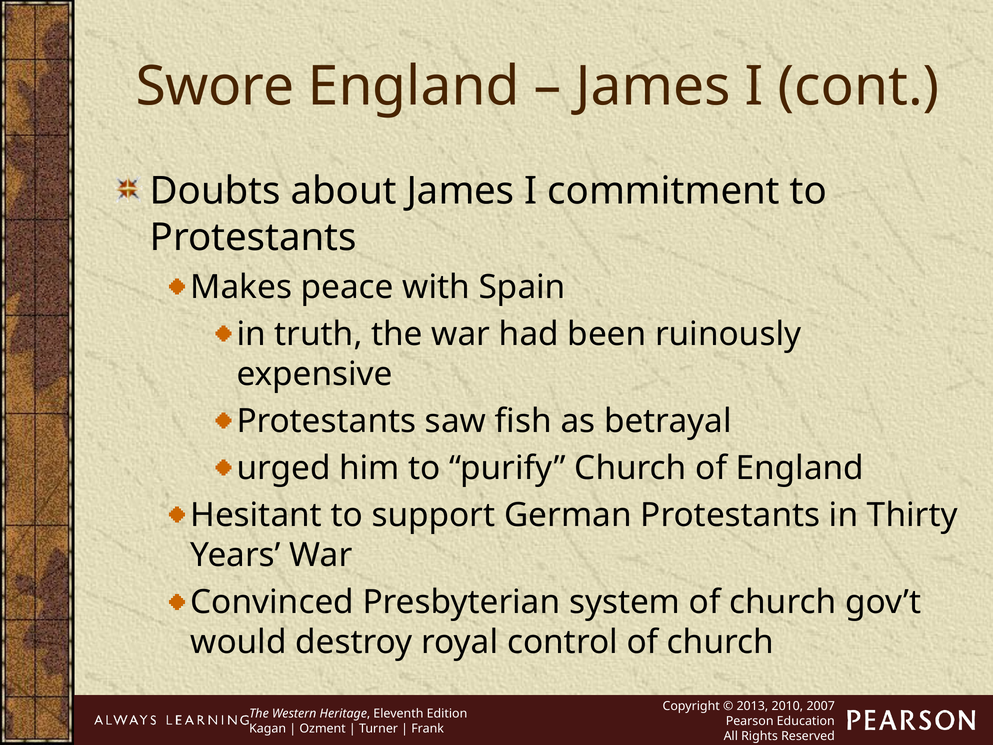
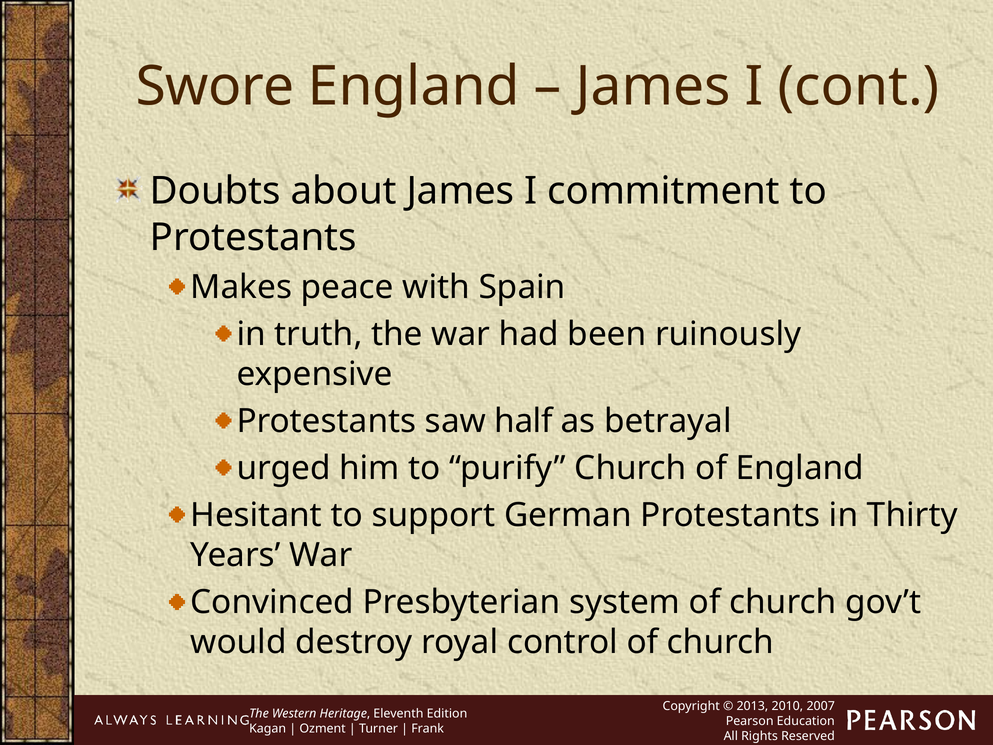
fish: fish -> half
